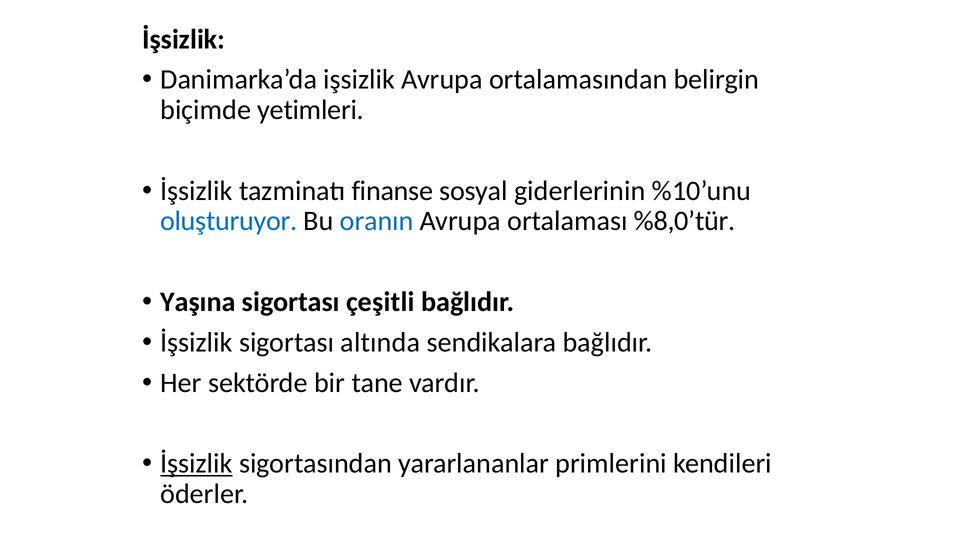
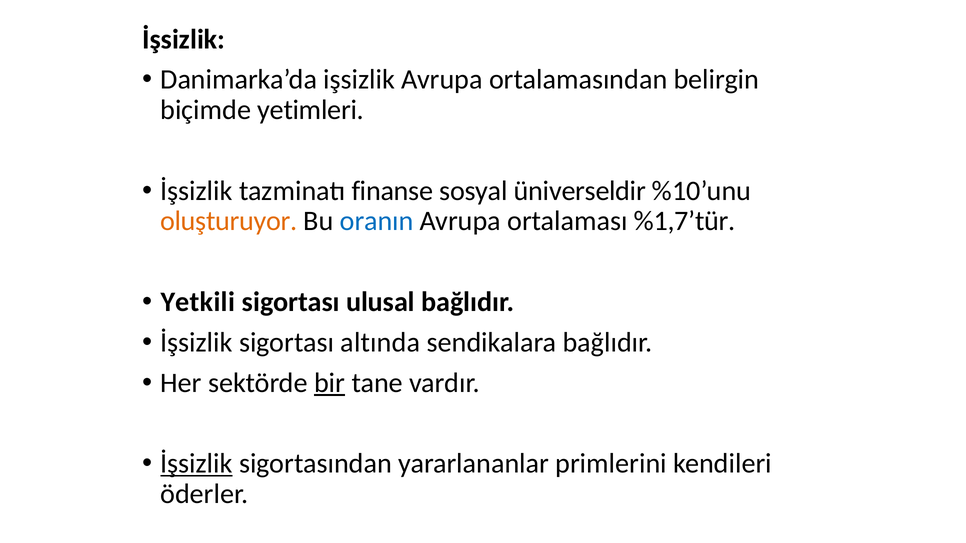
giderlerinin: giderlerinin -> üniverseldir
oluşturuyor colour: blue -> orange
%8,0’tür: %8,0’tür -> %1,7’tür
Yaşına: Yaşına -> Yetkili
çeşitli: çeşitli -> ulusal
bir underline: none -> present
